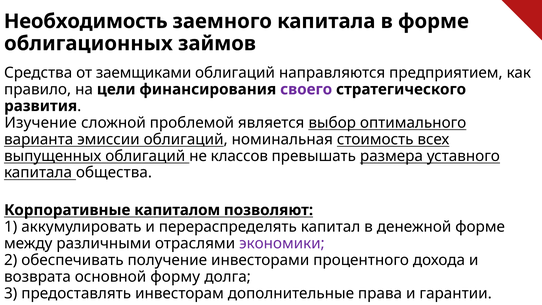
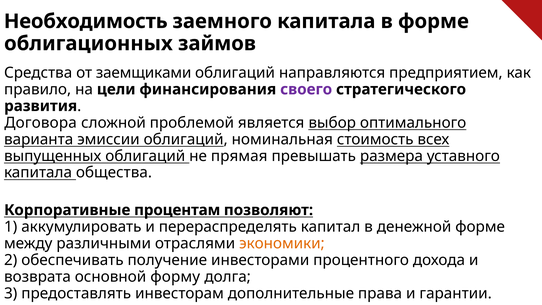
Изучение: Изучение -> Договора
классов: классов -> прямая
капиталом: капиталом -> процентам
экономики colour: purple -> orange
